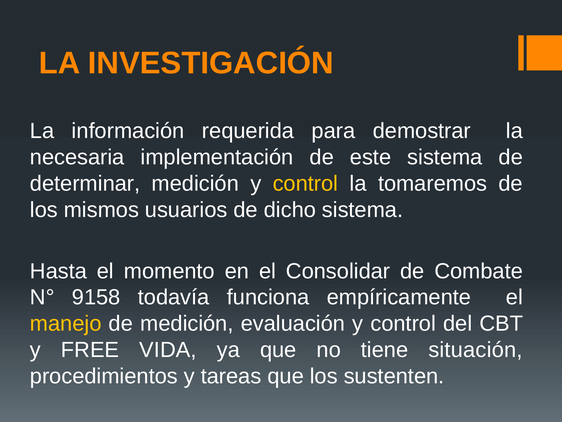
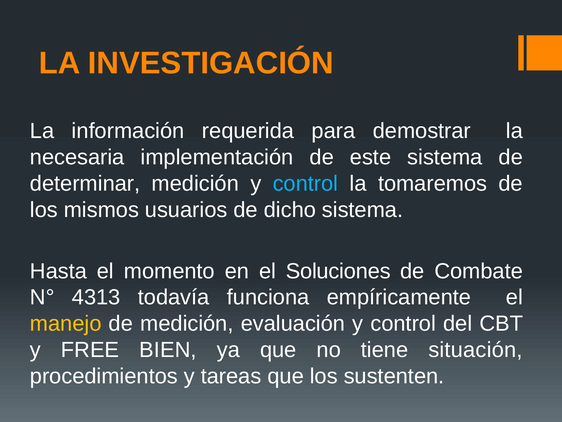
control at (305, 183) colour: yellow -> light blue
Consolidar: Consolidar -> Soluciones
9158: 9158 -> 4313
VIDA: VIDA -> BIEN
